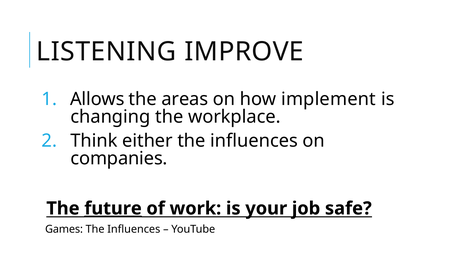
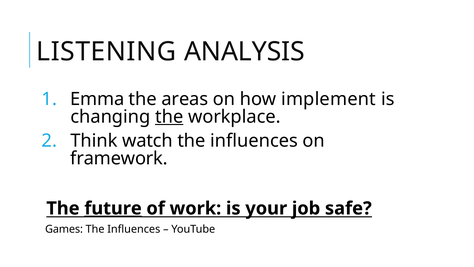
IMPROVE: IMPROVE -> ANALYSIS
Allows: Allows -> Emma
the at (169, 117) underline: none -> present
either: either -> watch
companies: companies -> framework
